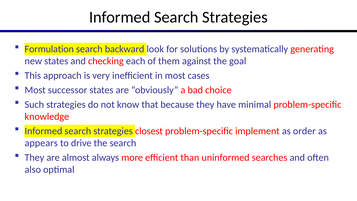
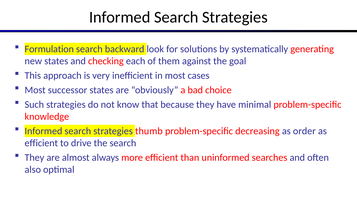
closest: closest -> thumb
implement: implement -> decreasing
appears at (41, 143): appears -> efficient
